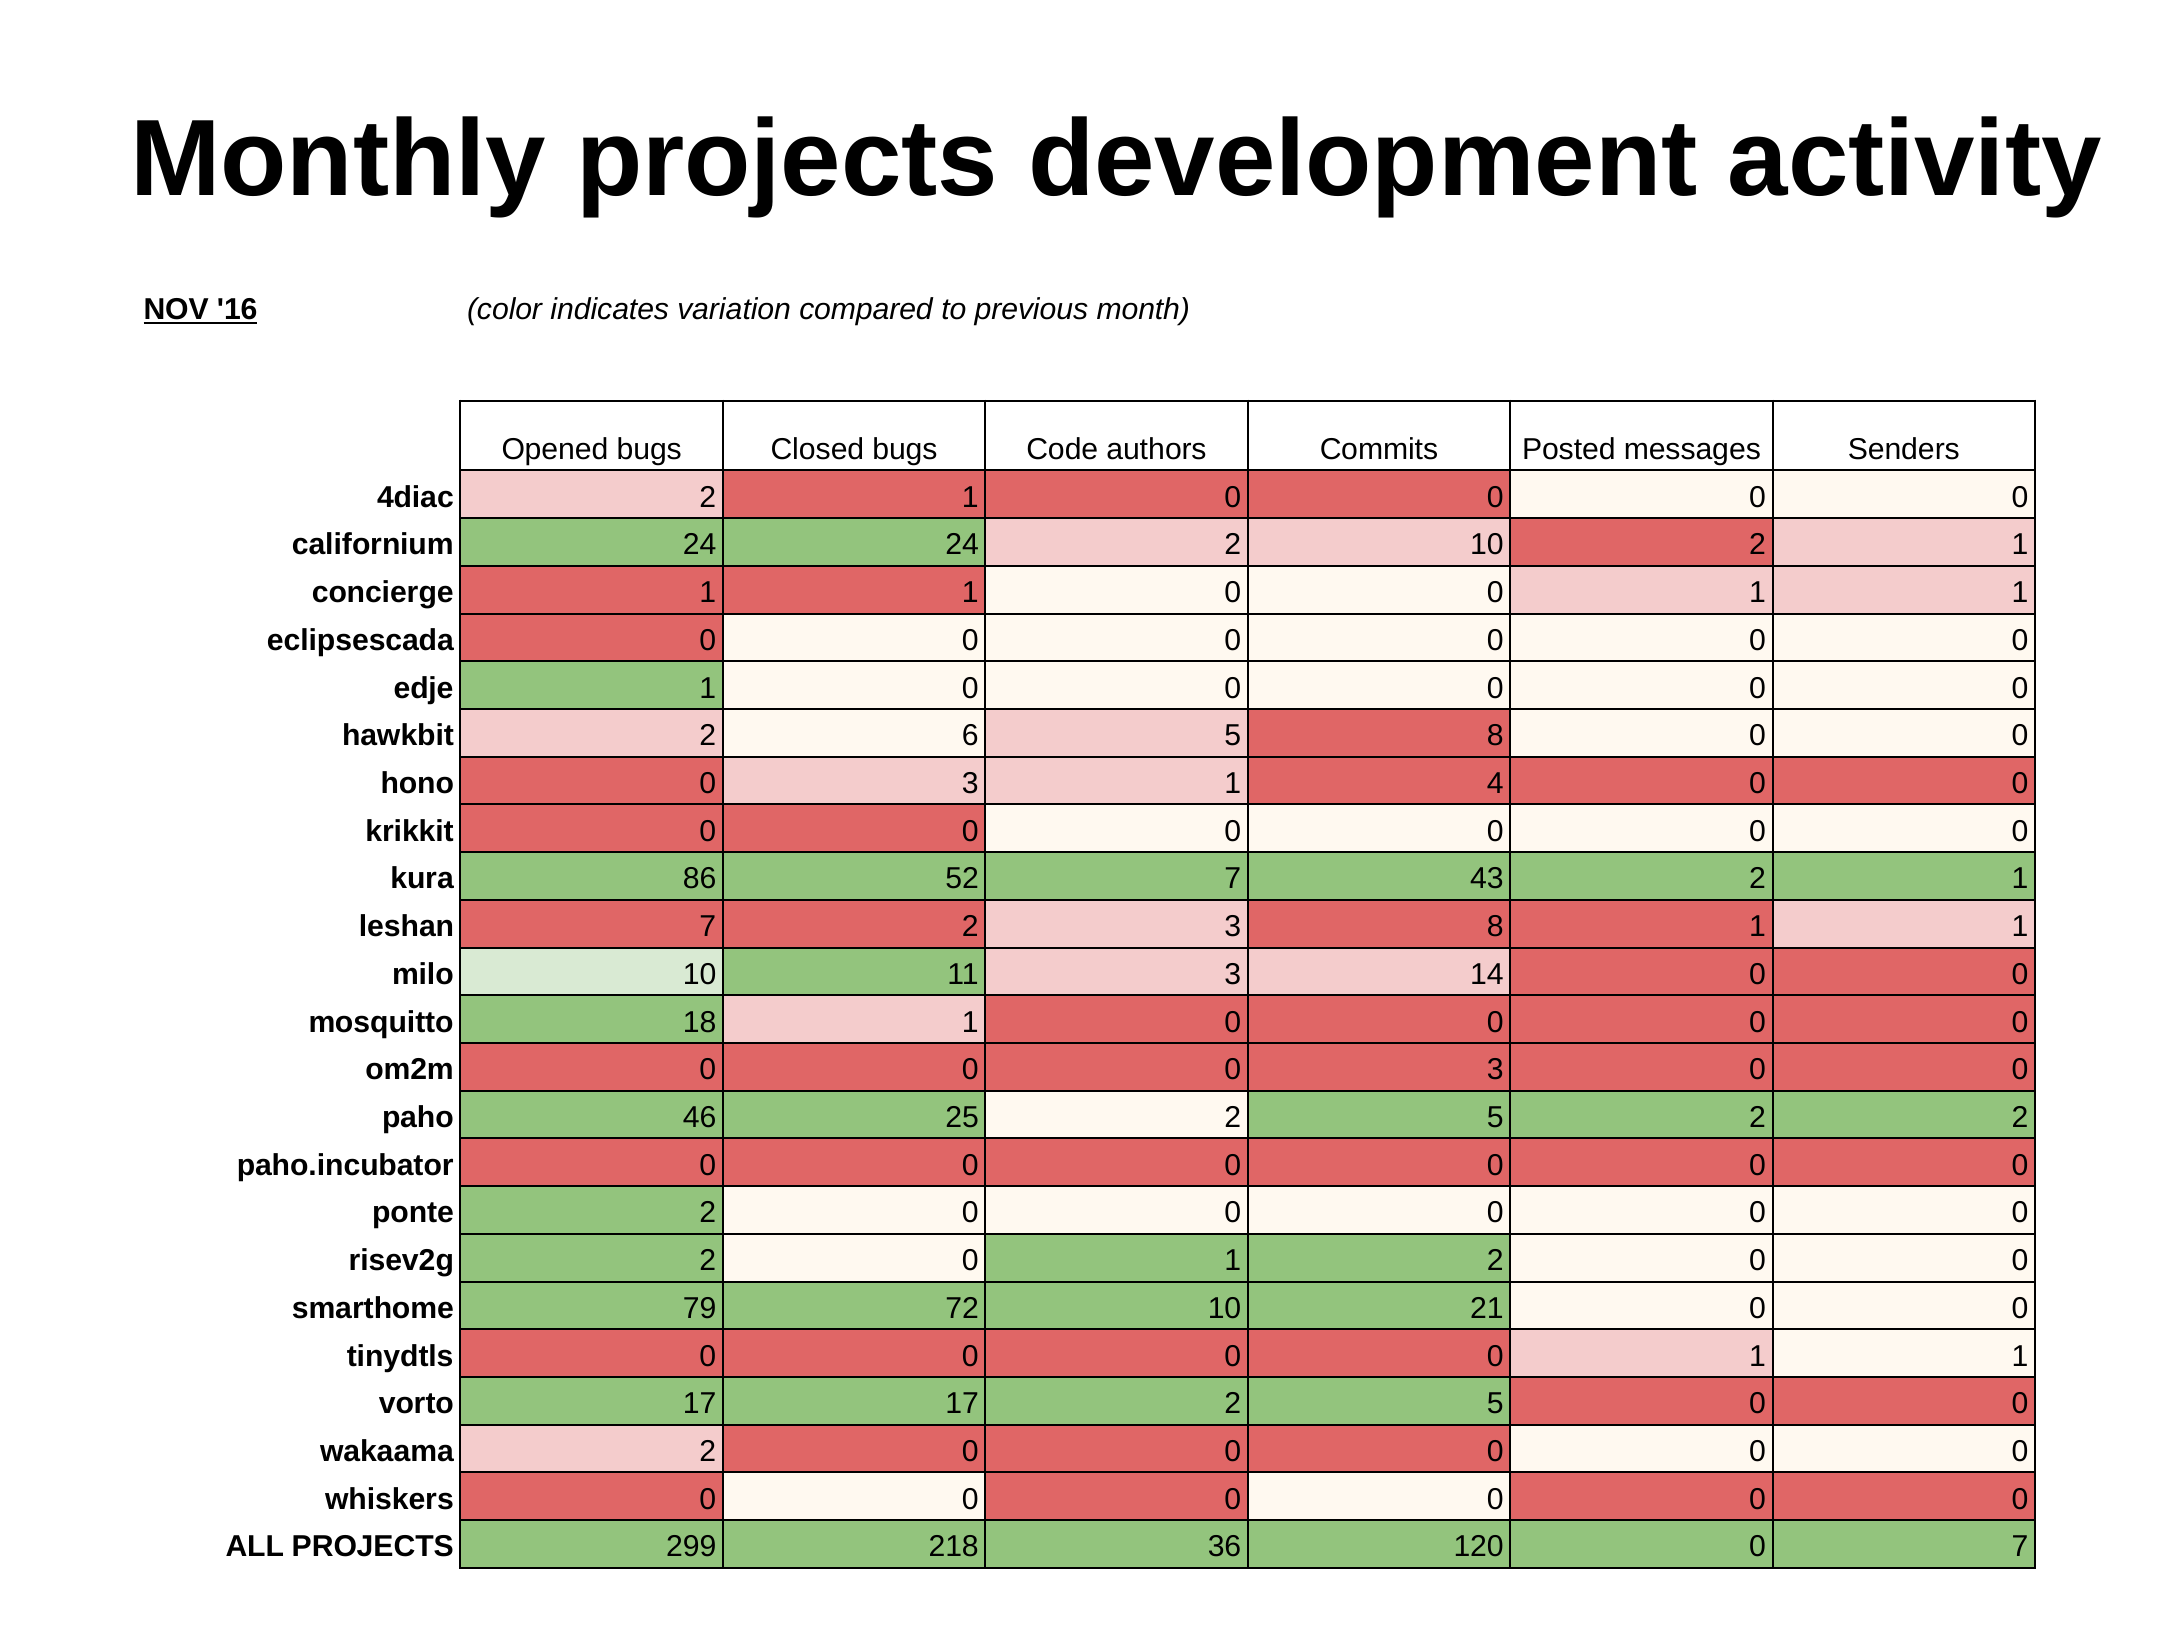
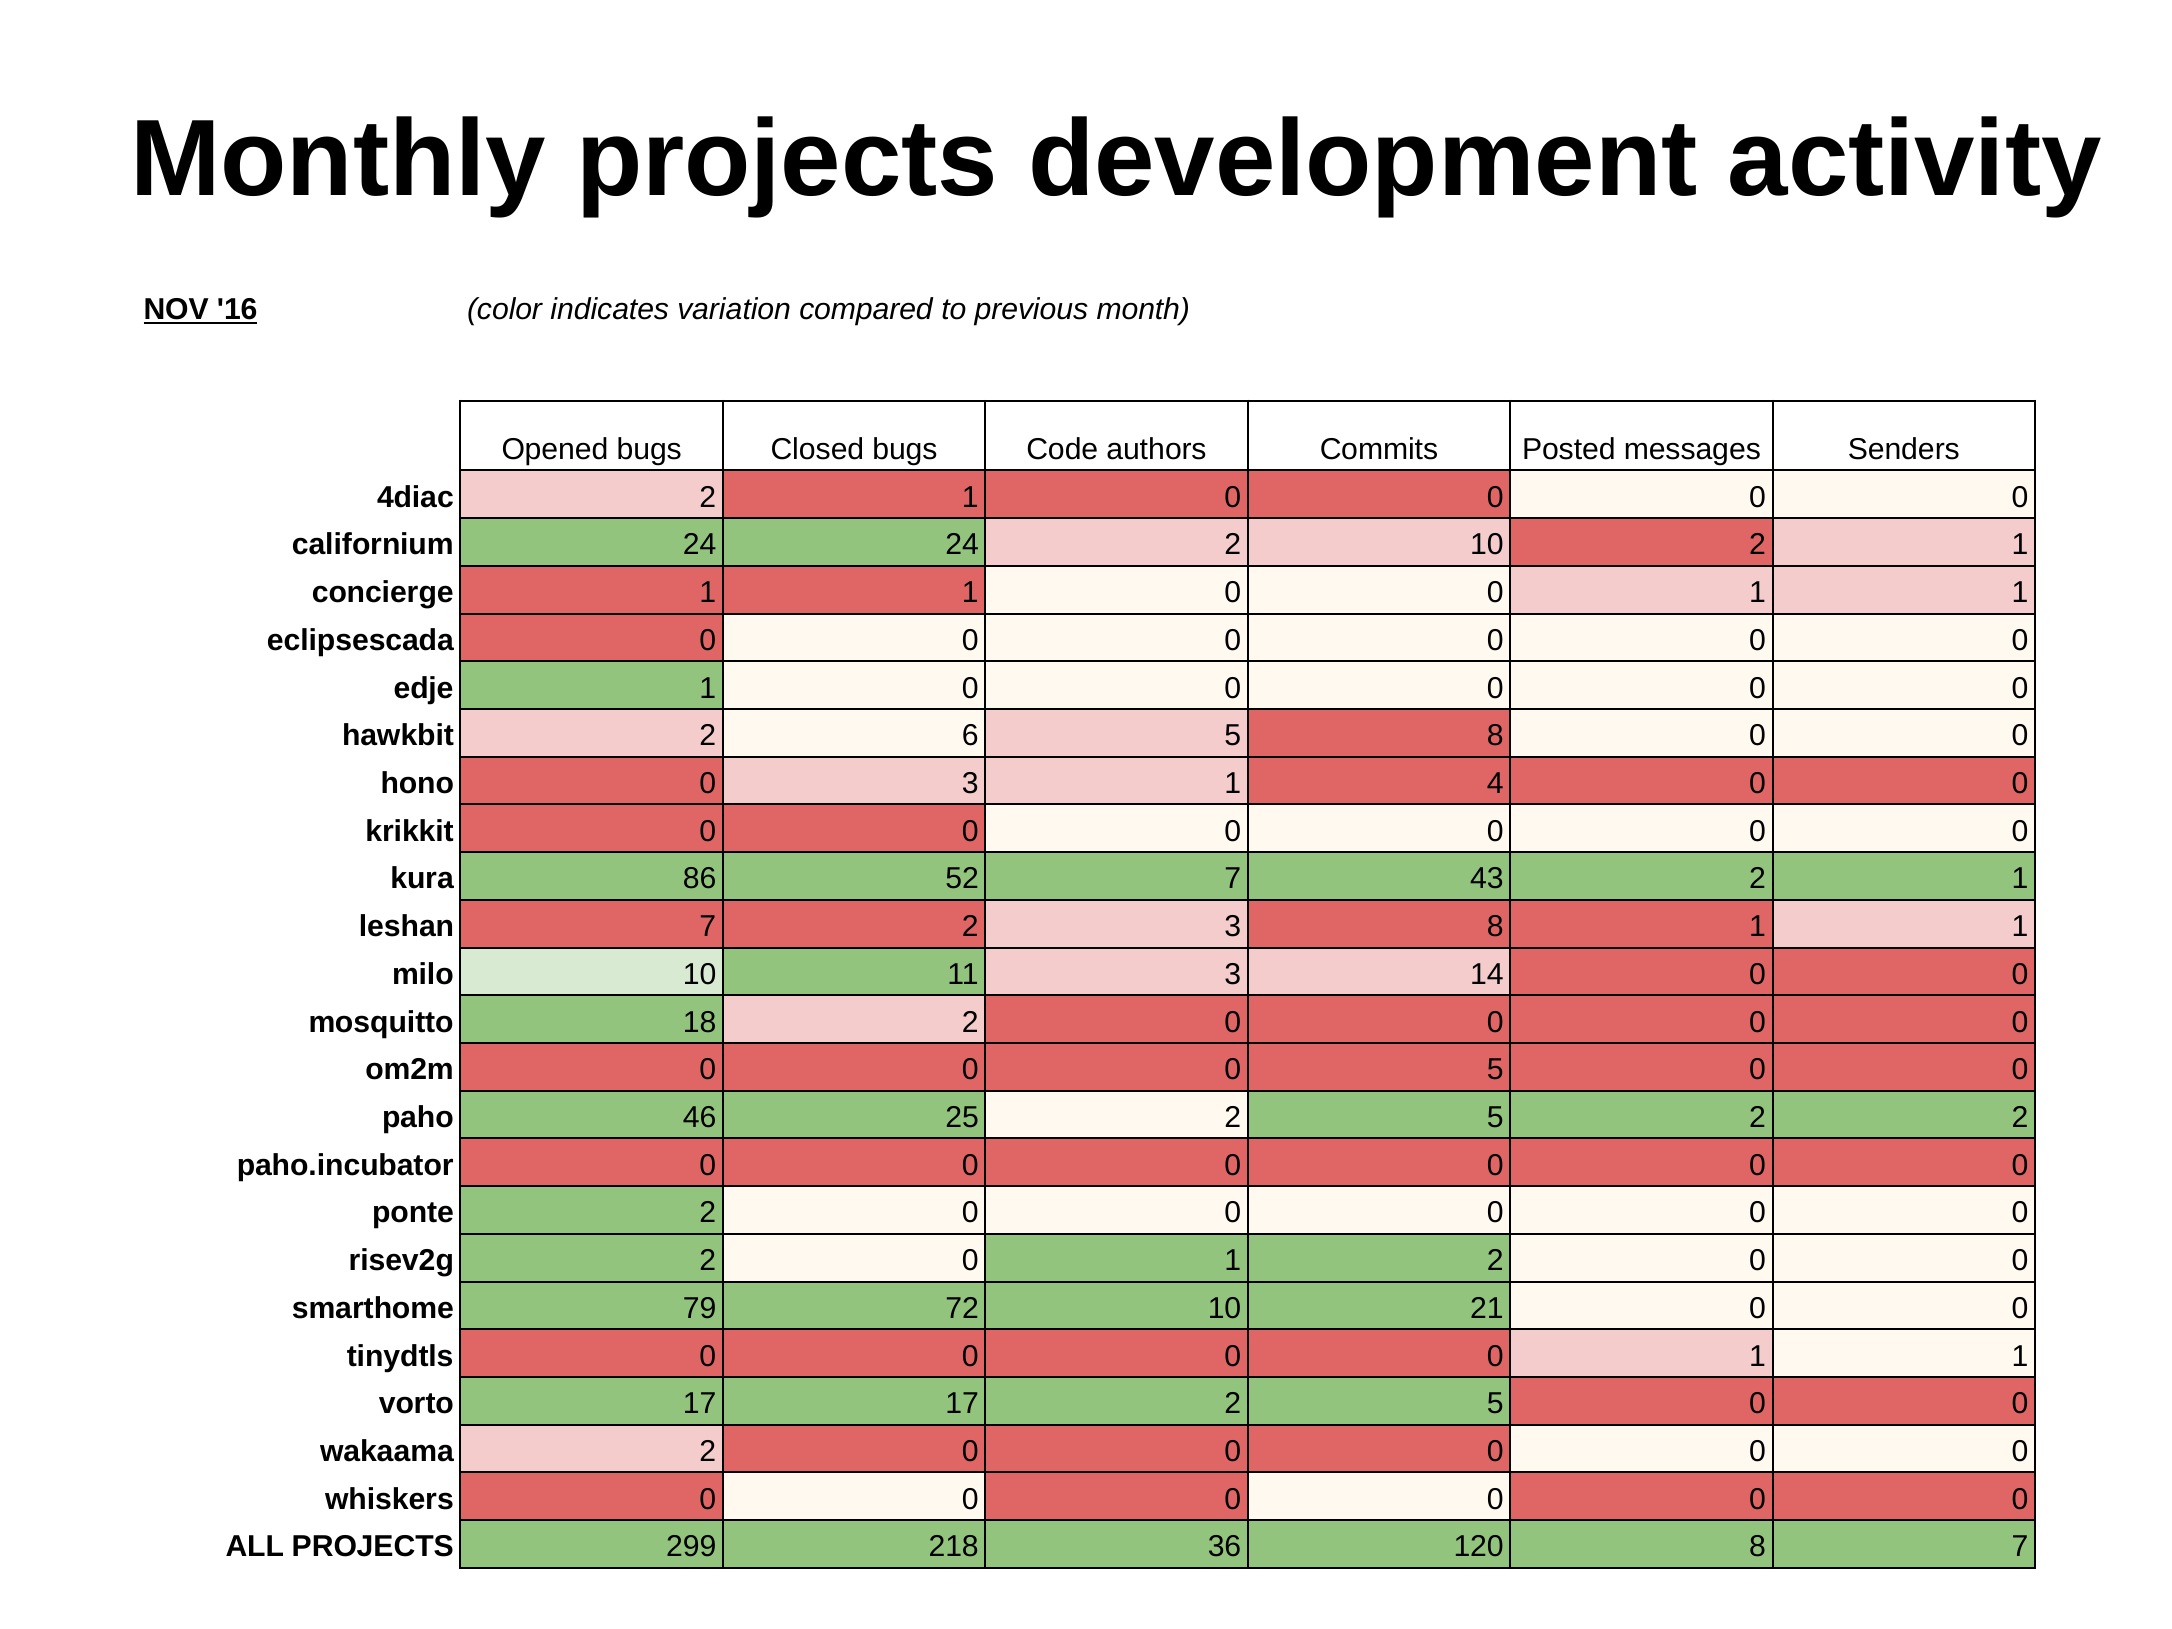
18 1: 1 -> 2
0 0 3: 3 -> 5
120 0: 0 -> 8
